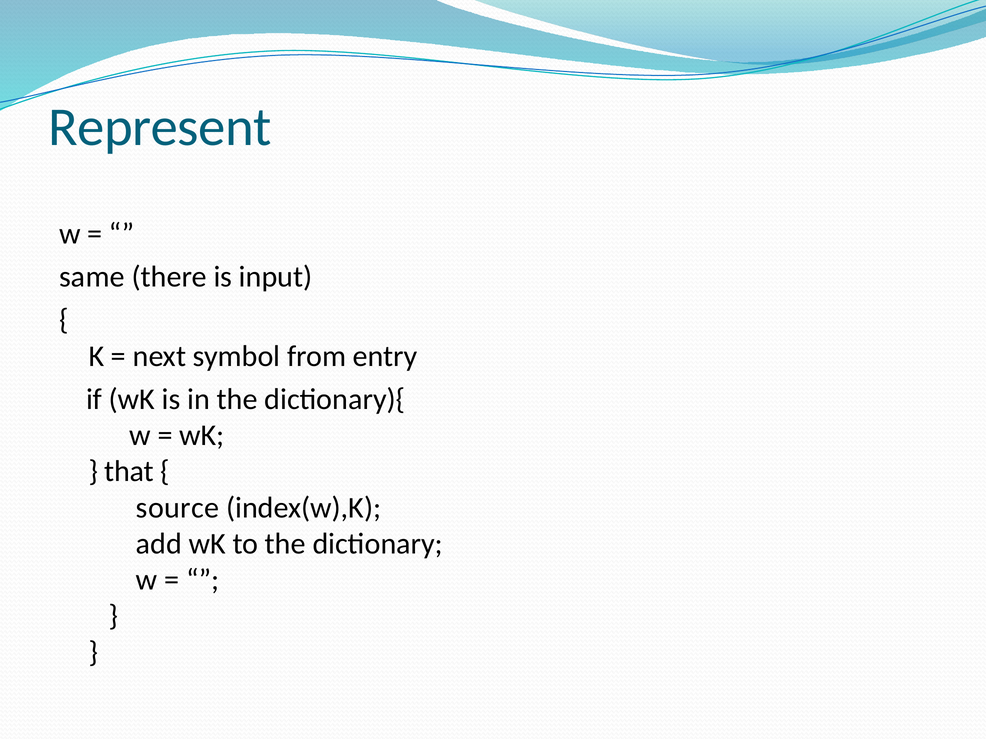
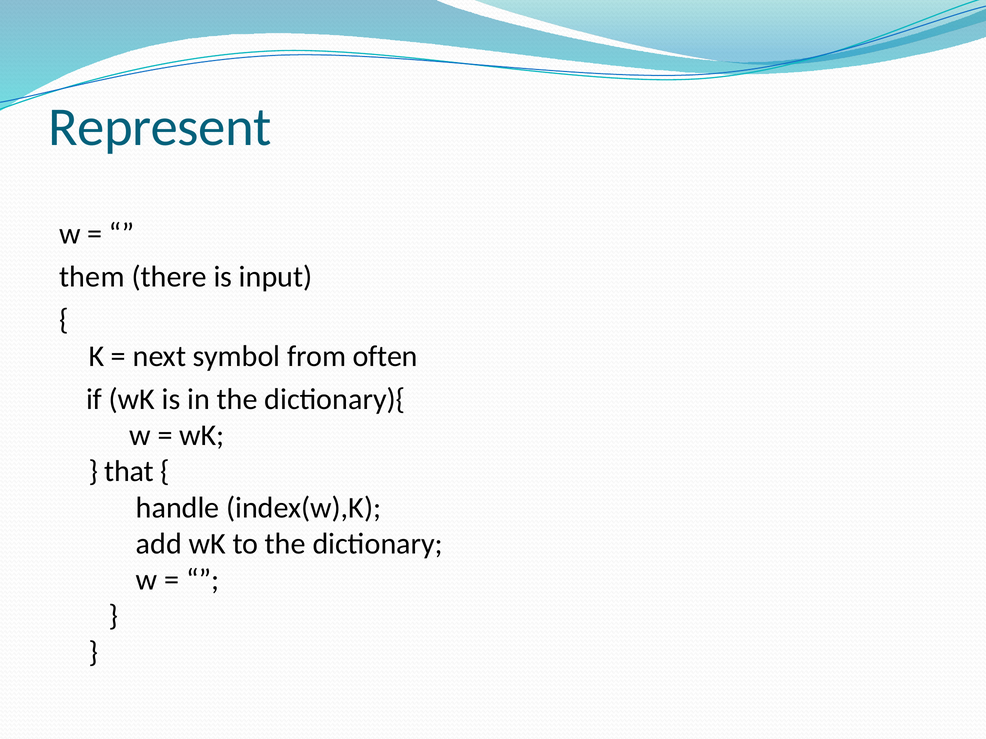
same: same -> them
entry: entry -> often
source: source -> handle
